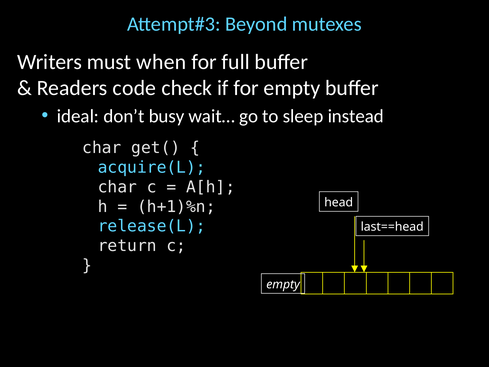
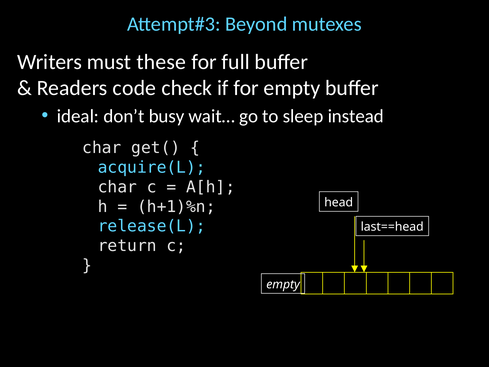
when: when -> these
